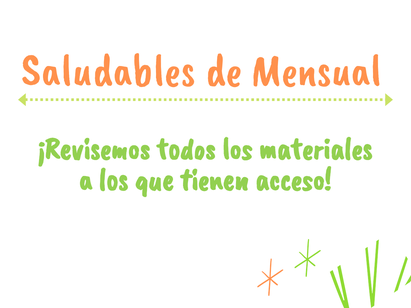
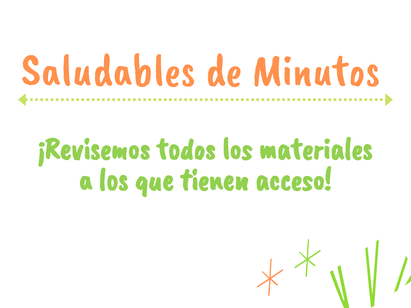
Mensual: Mensual -> Minutos
